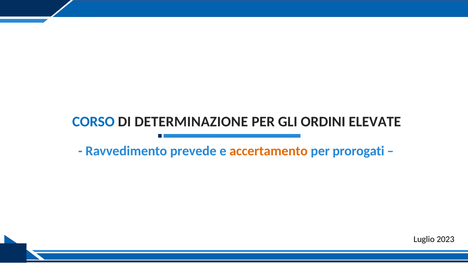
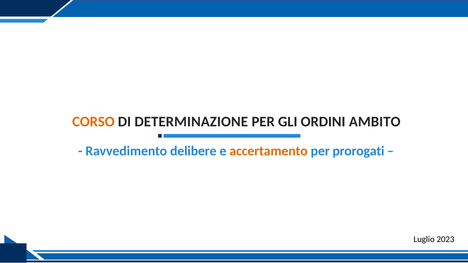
CORSO colour: blue -> orange
ELEVATE: ELEVATE -> AMBITO
prevede: prevede -> delibere
